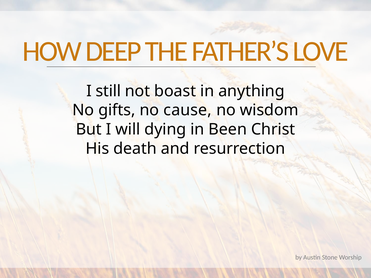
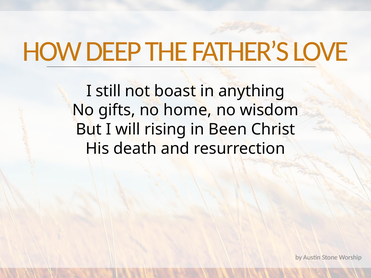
cause: cause -> home
dying: dying -> rising
